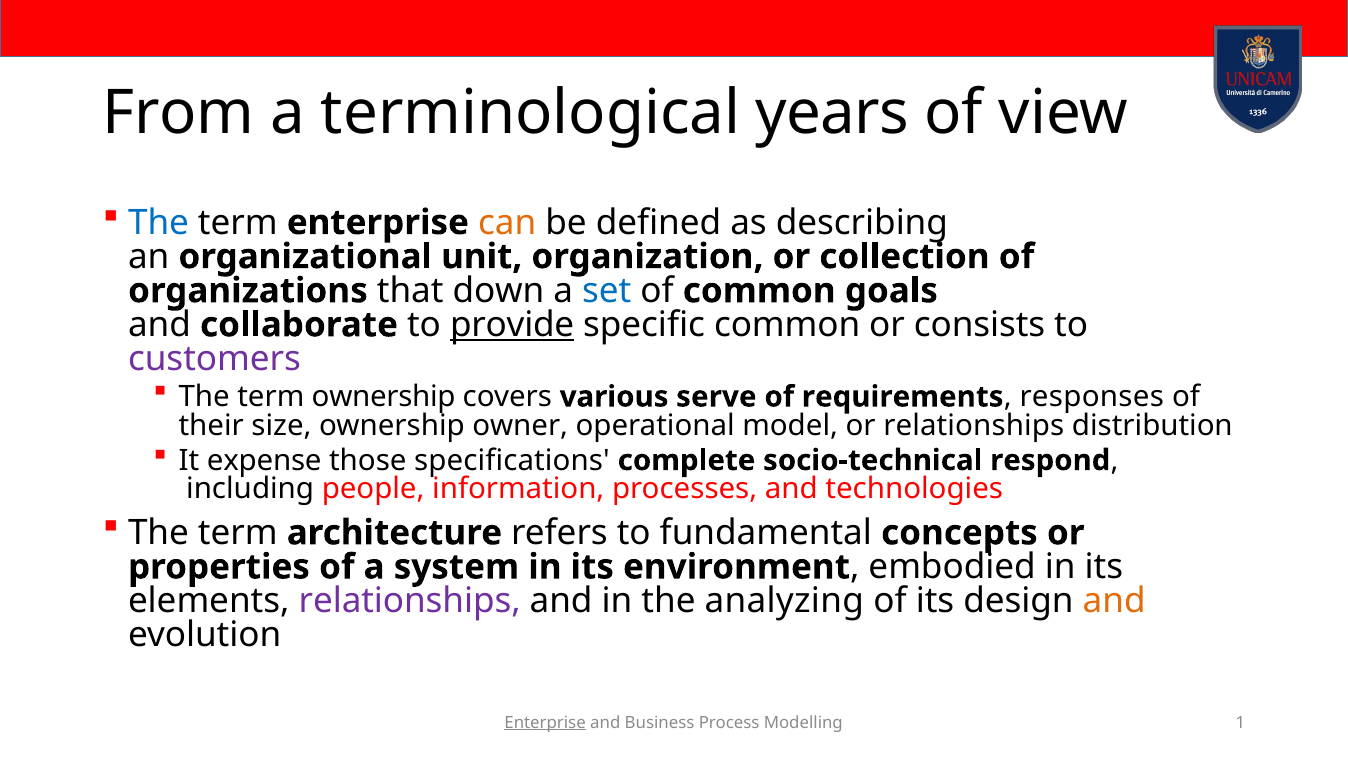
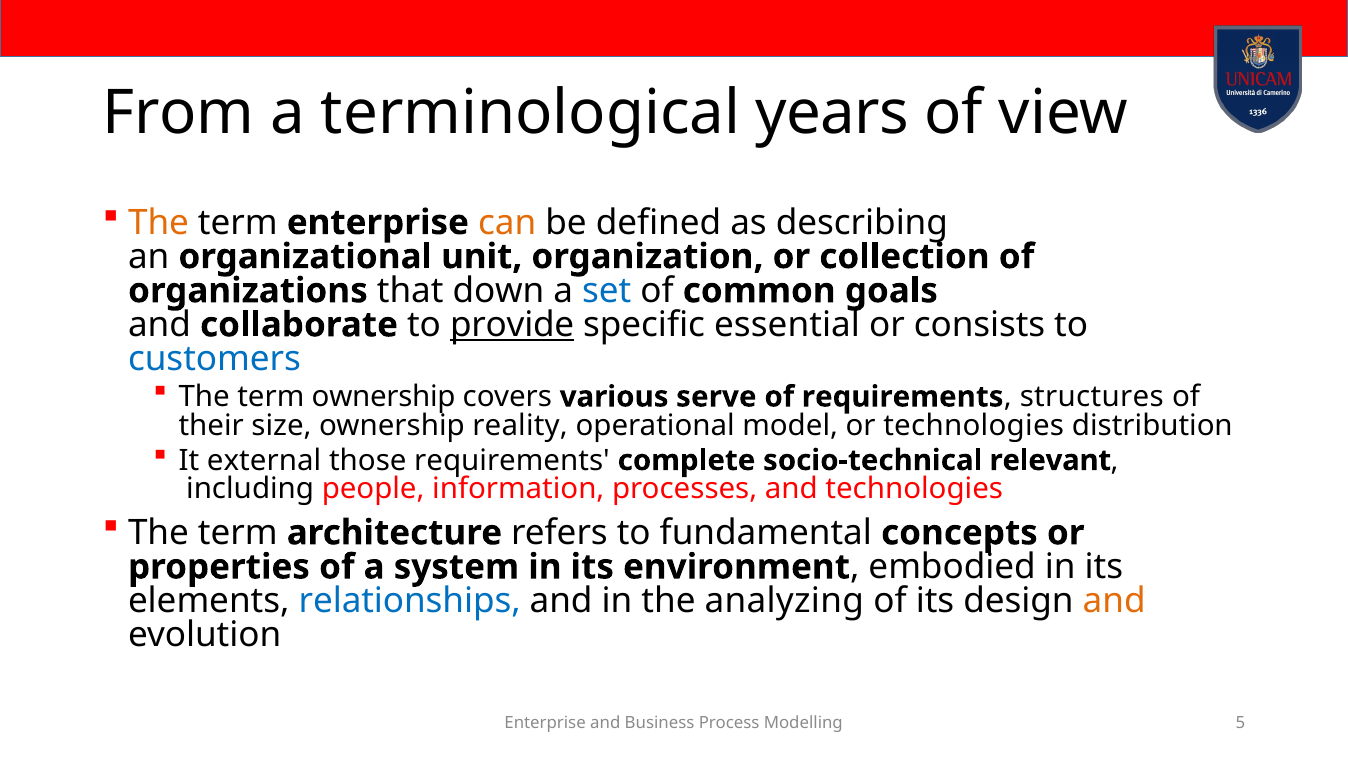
The at (159, 223) colour: blue -> orange
specific common: common -> essential
customers colour: purple -> blue
responses: responses -> structures
owner: owner -> reality
or relationships: relationships -> technologies
expense: expense -> external
those specifications: specifications -> requirements
respond: respond -> relevant
relationships at (410, 601) colour: purple -> blue
Enterprise at (545, 723) underline: present -> none
1: 1 -> 5
